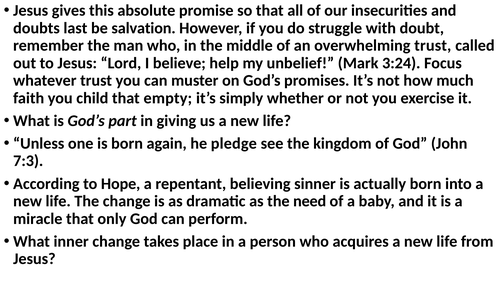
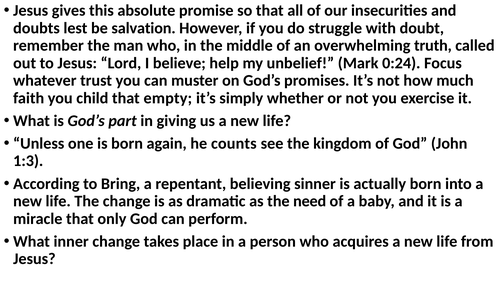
last: last -> lest
overwhelming trust: trust -> truth
3:24: 3:24 -> 0:24
pledge: pledge -> counts
7:3: 7:3 -> 1:3
Hope: Hope -> Bring
